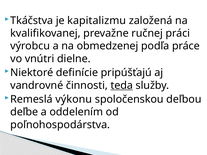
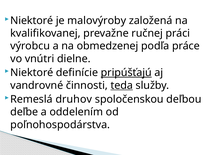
Tkáčstva at (32, 21): Tkáčstva -> Niektoré
kapitalizmu: kapitalizmu -> malovýroby
pripúšťajú underline: none -> present
výkonu: výkonu -> druhov
